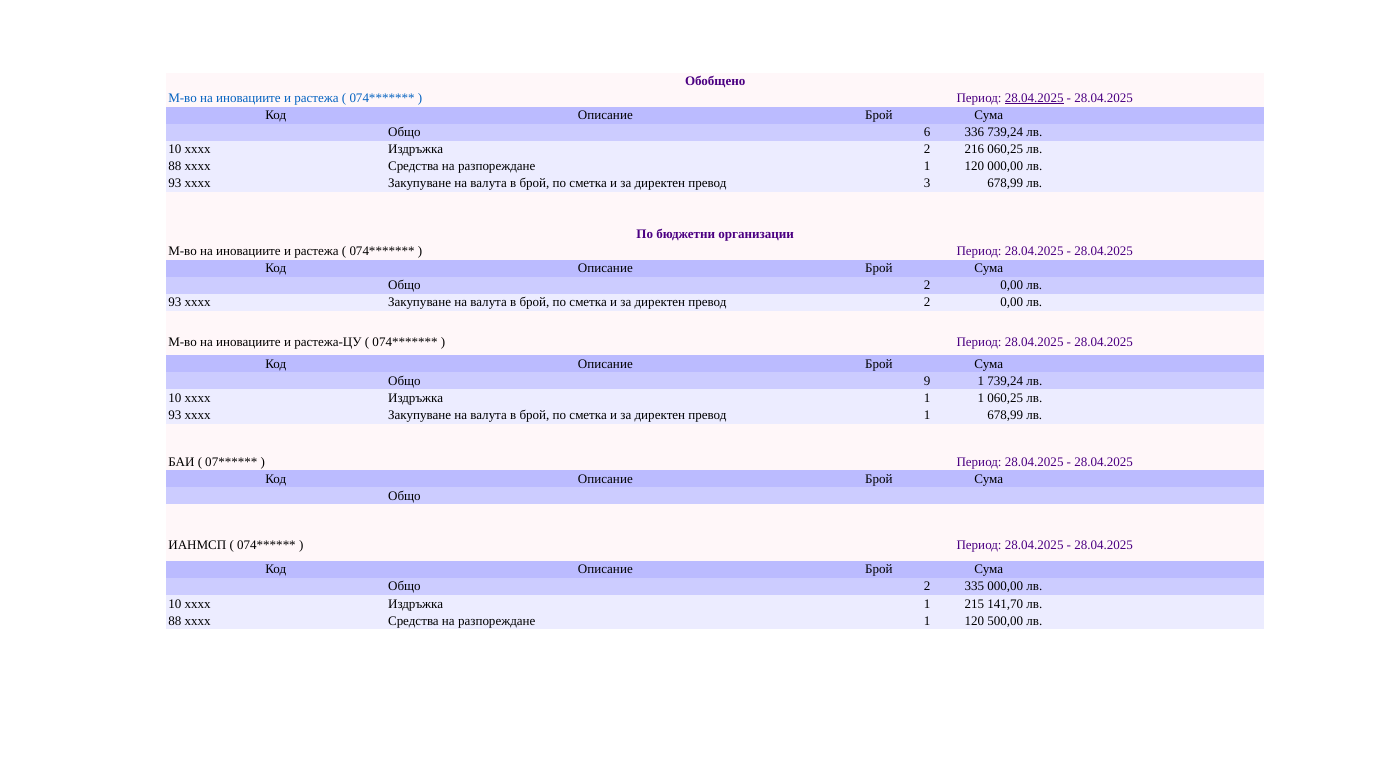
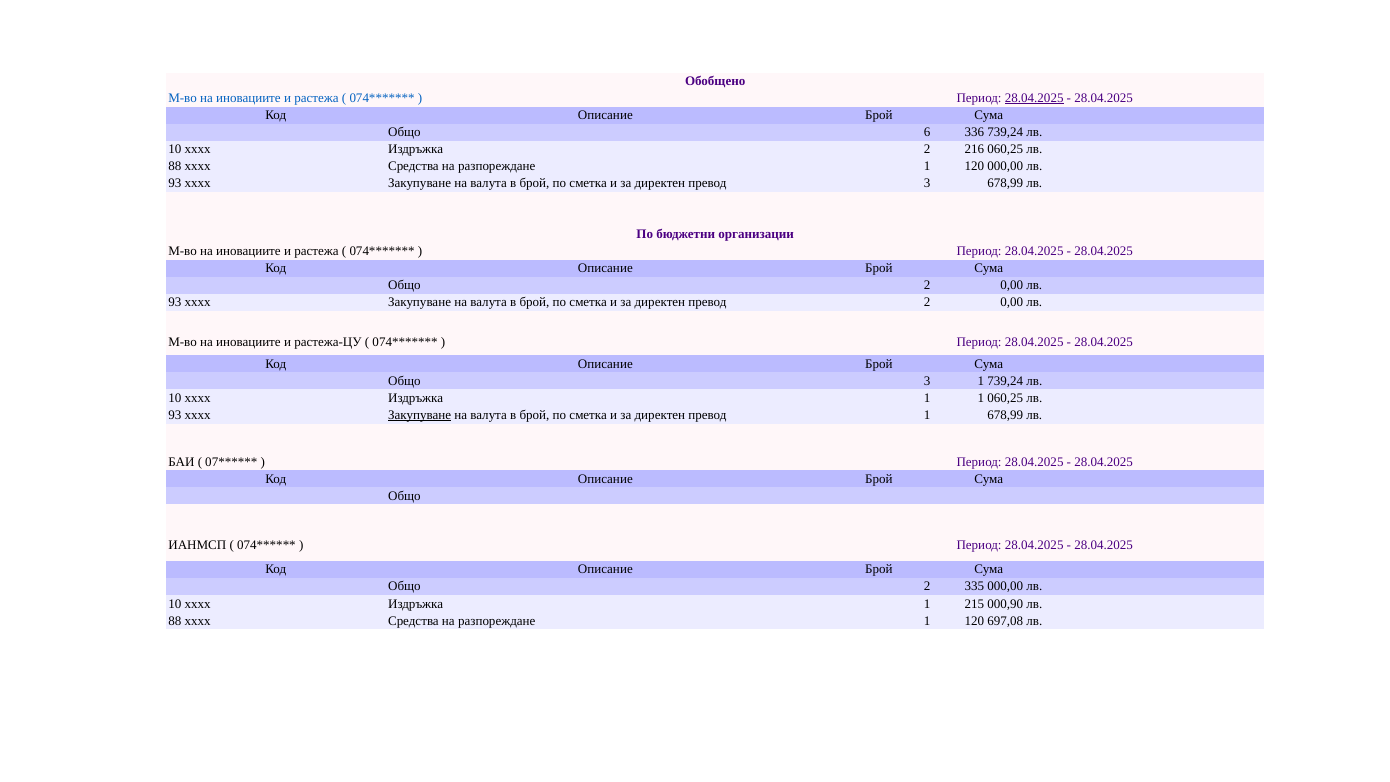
Общо 9: 9 -> 3
Закупуване at (420, 415) underline: none -> present
141,70: 141,70 -> 000,90
500,00: 500,00 -> 697,08
